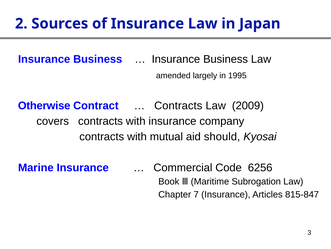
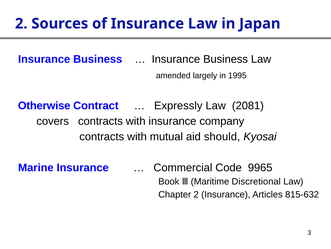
Contracts at (178, 105): Contracts -> Expressly
2009: 2009 -> 2081
6256: 6256 -> 9965
Subrogation: Subrogation -> Discretional
Chapter 7: 7 -> 2
815-847: 815-847 -> 815-632
